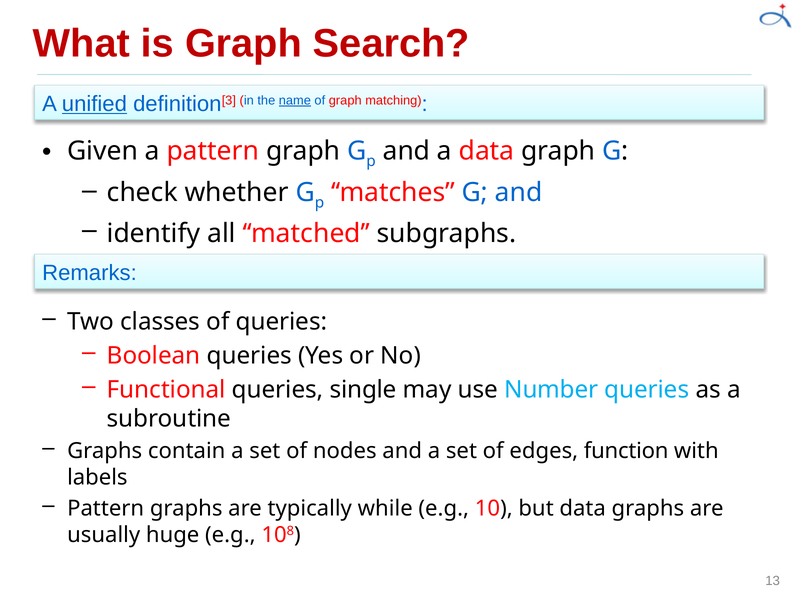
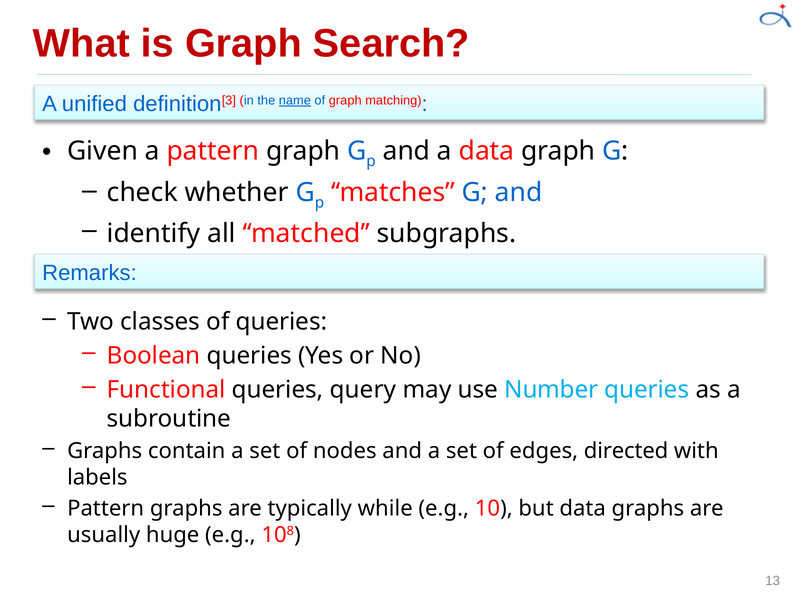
unified underline: present -> none
single: single -> query
function: function -> directed
